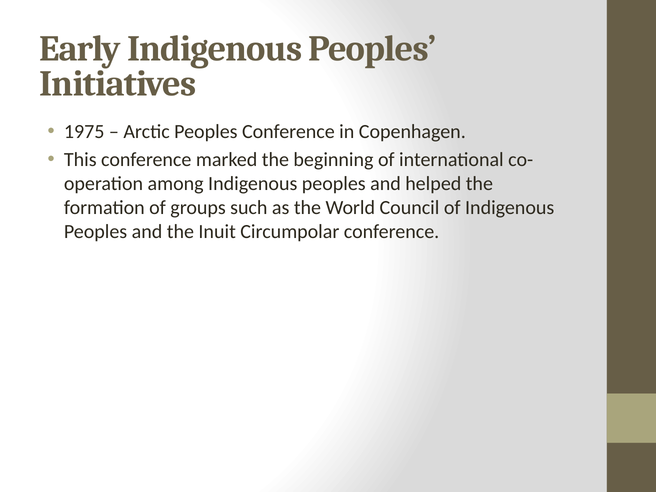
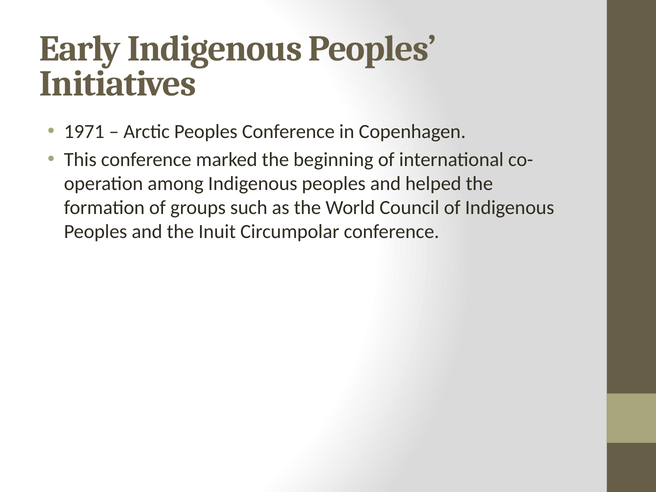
1975: 1975 -> 1971
